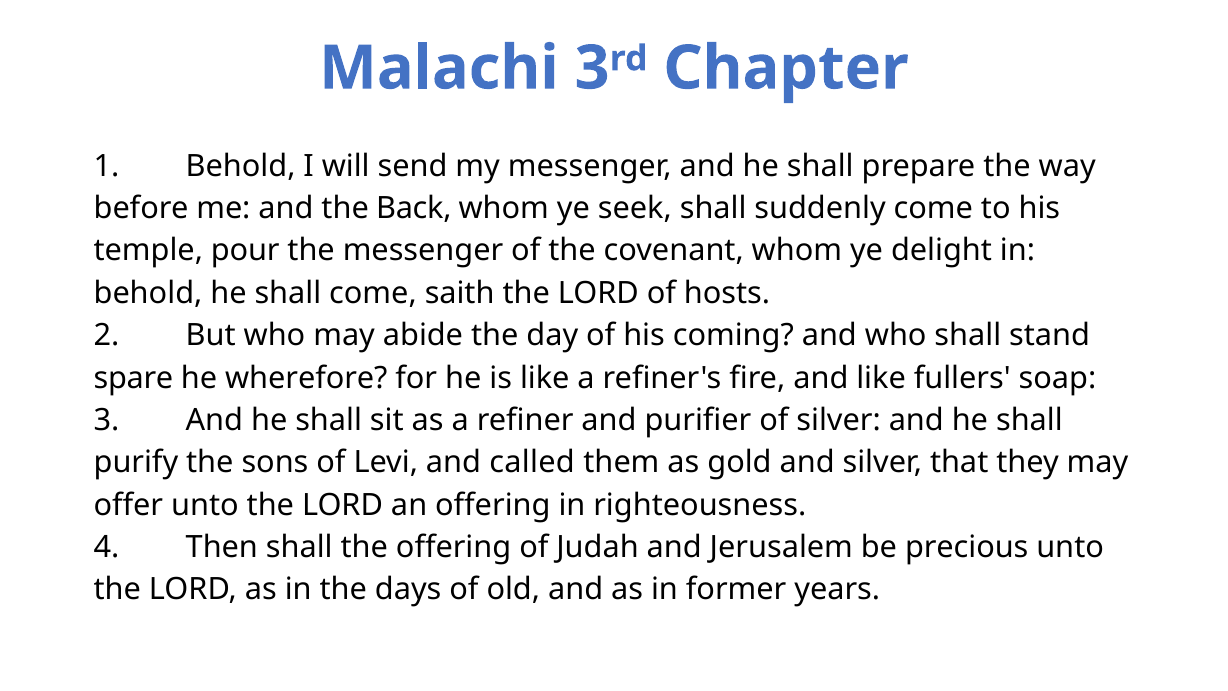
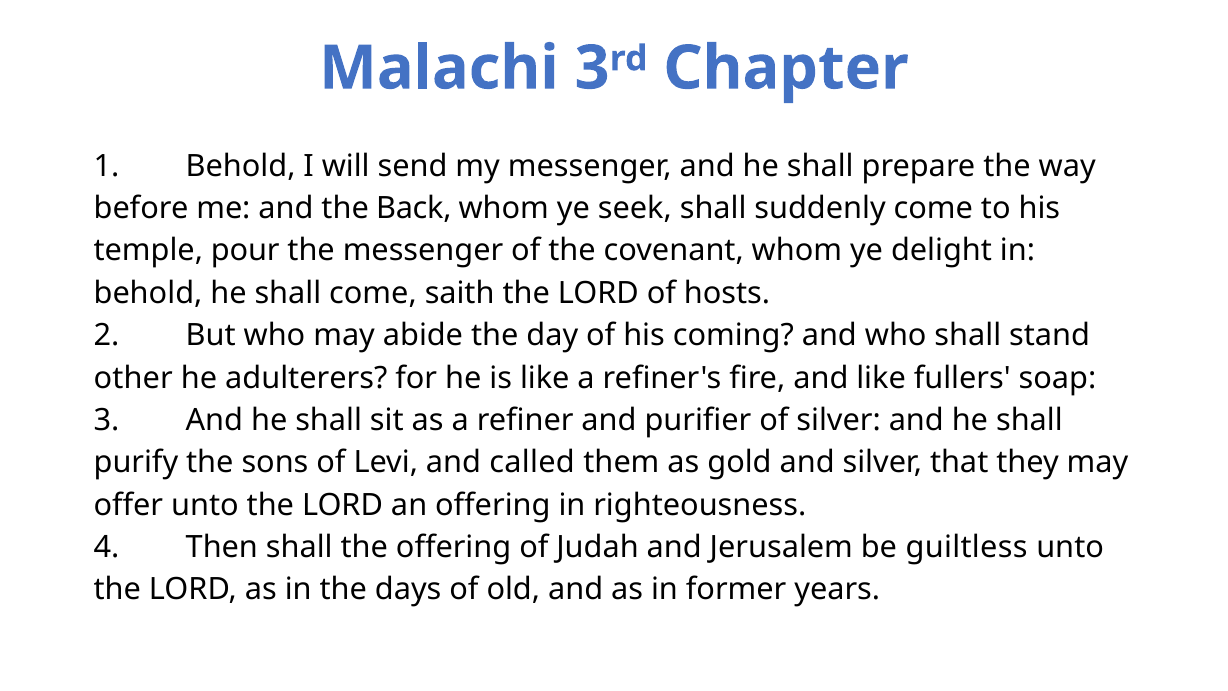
spare: spare -> other
wherefore: wherefore -> adulterers
precious: precious -> guiltless
